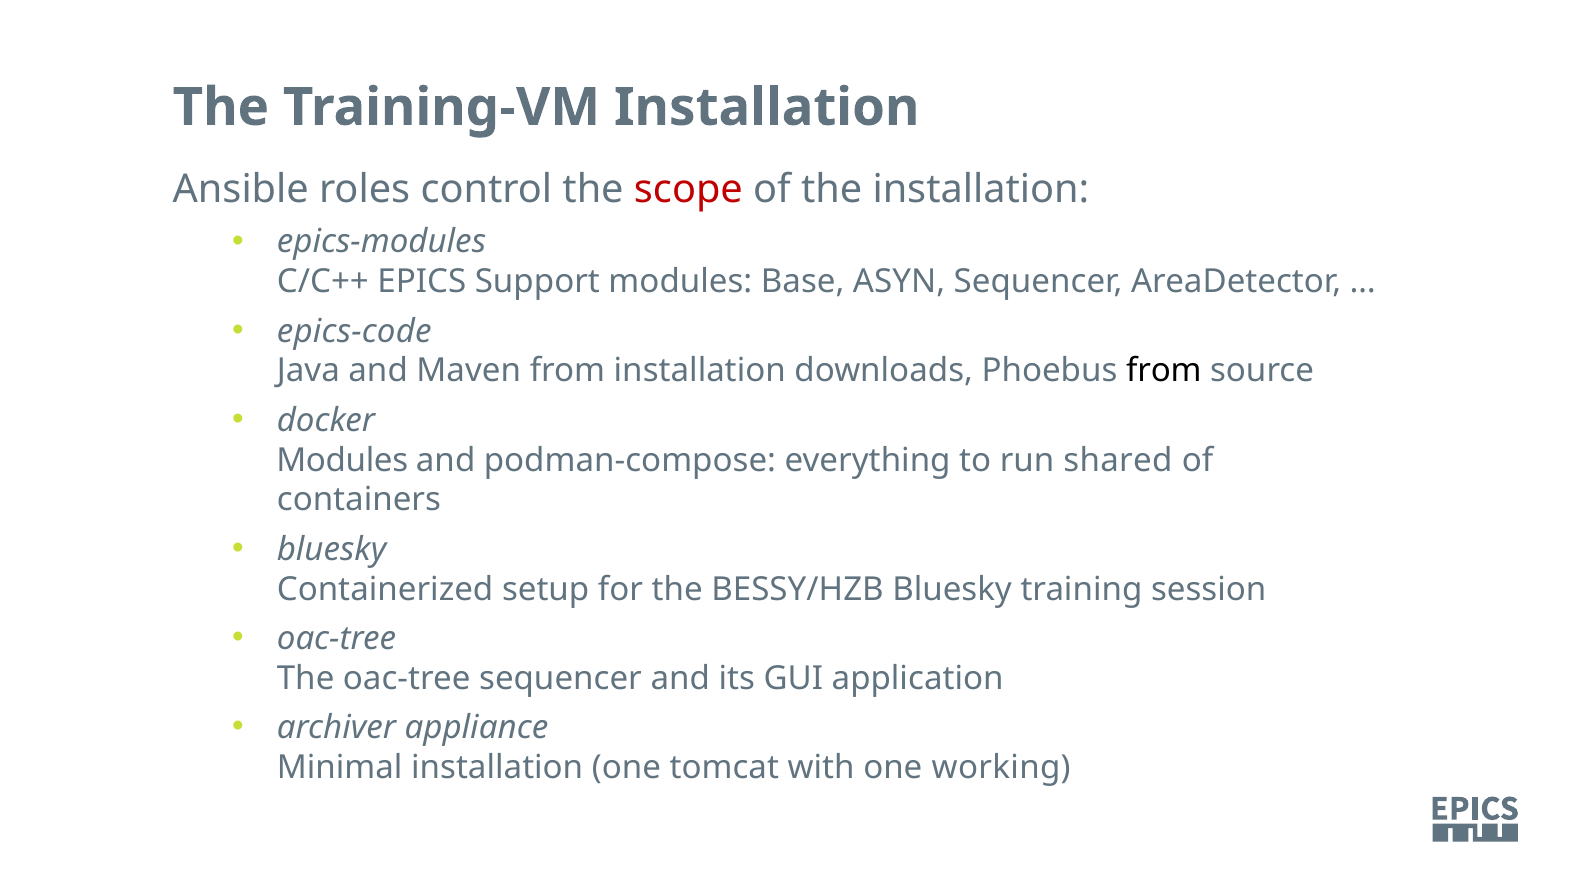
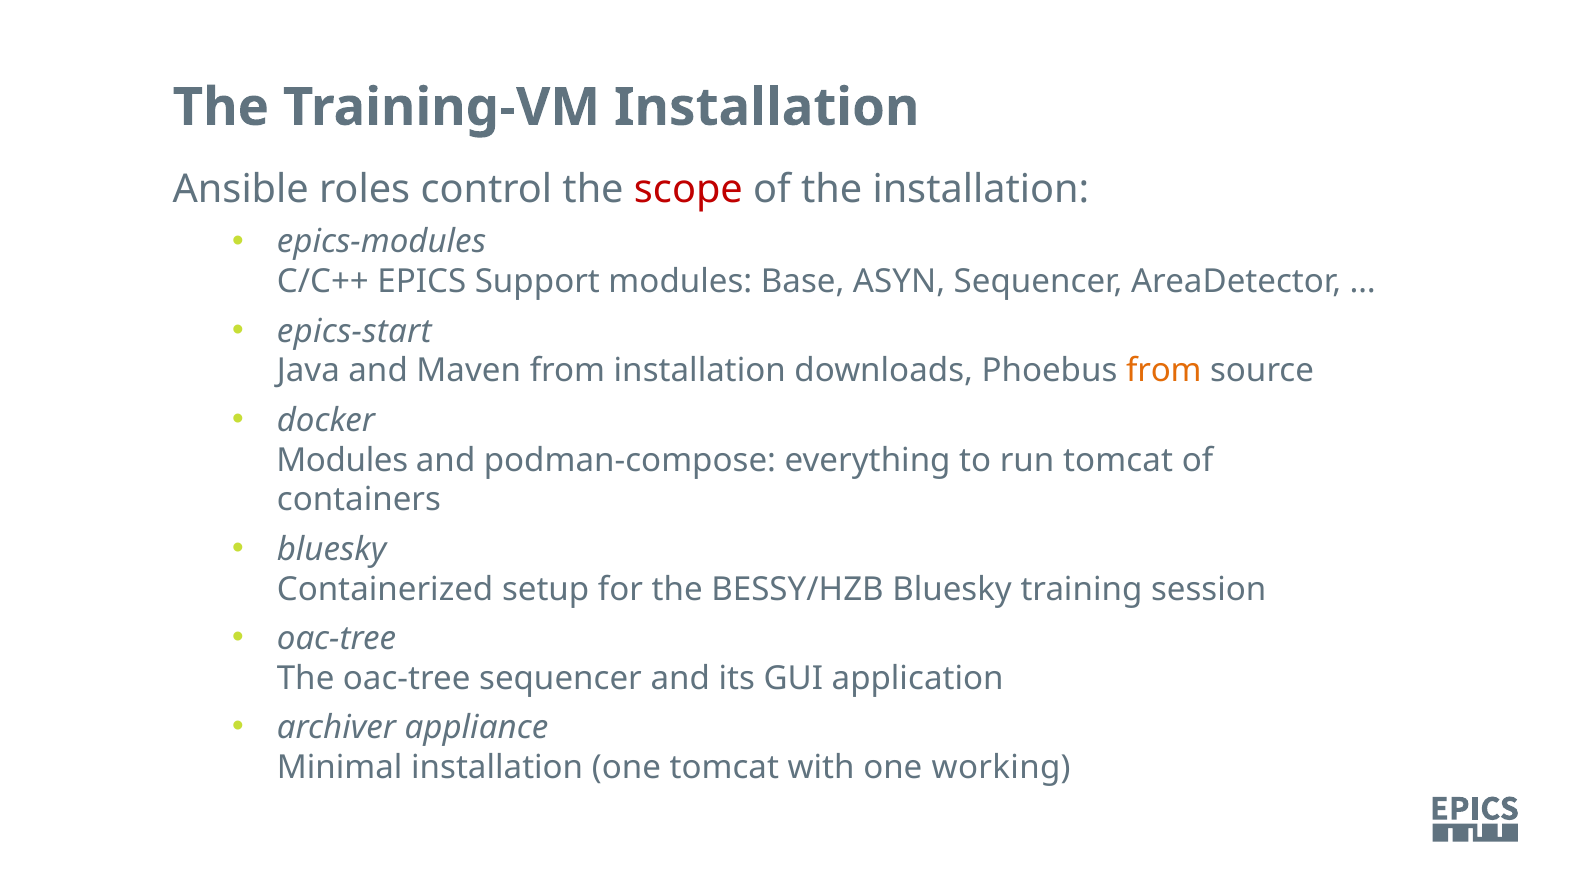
epics-code: epics-code -> epics-start
from at (1164, 371) colour: black -> orange
run shared: shared -> tomcat
